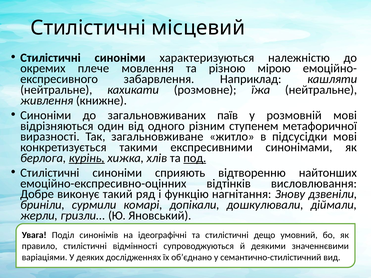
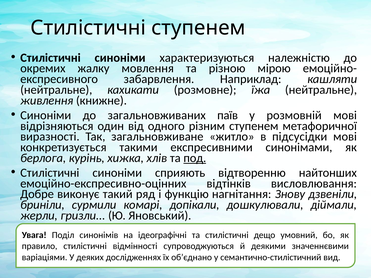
Стилістичні місцевий: місцевий -> ступенем
плече: плече -> жалку
курінь underline: present -> none
